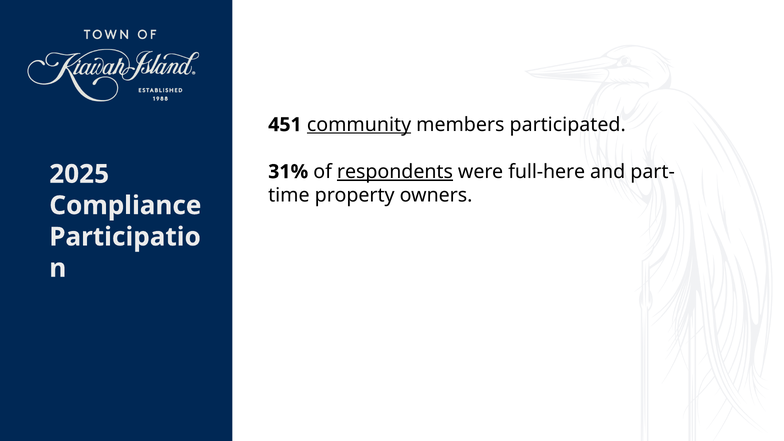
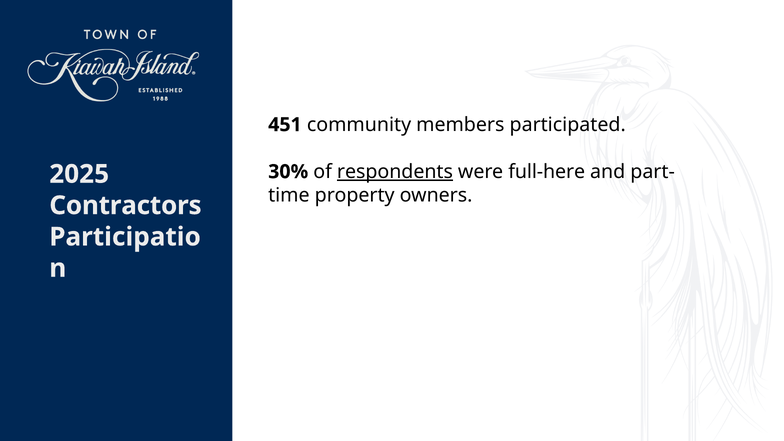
community underline: present -> none
31%: 31% -> 30%
Compliance: Compliance -> Contractors
